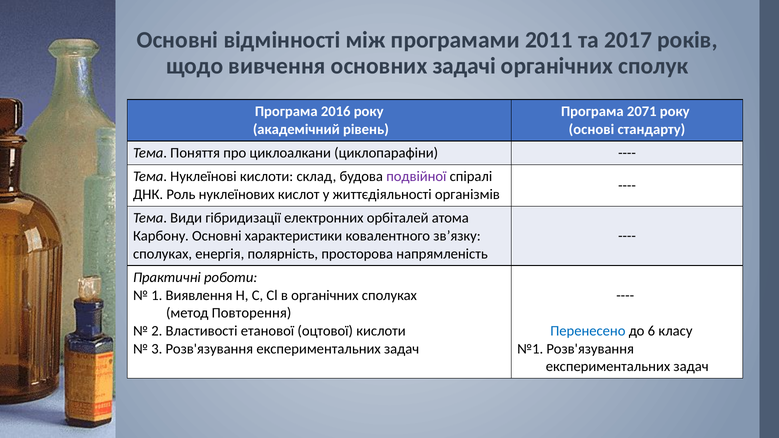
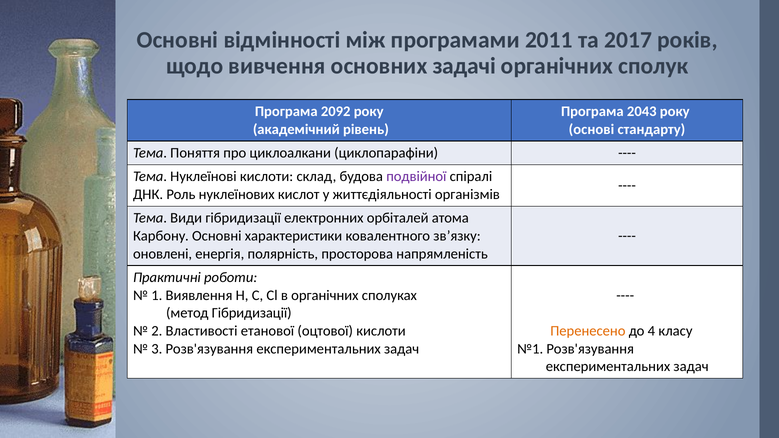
2016: 2016 -> 2092
2071: 2071 -> 2043
сполуках at (163, 254): сполуках -> оновлені
метод Повторення: Повторення -> Гібридизації
Перенесено colour: blue -> orange
6: 6 -> 4
